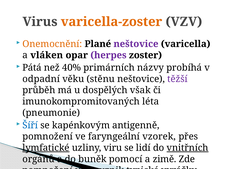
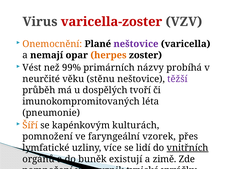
varicella-zoster colour: orange -> red
vláken: vláken -> nemají
herpes colour: purple -> orange
Pátá: Pátá -> Vést
40%: 40% -> 99%
odpadní: odpadní -> neurčité
však: však -> tvoří
Šíří colour: blue -> orange
antigenně: antigenně -> kulturách
lymfatické underline: present -> none
viru: viru -> více
pomocí: pomocí -> existují
